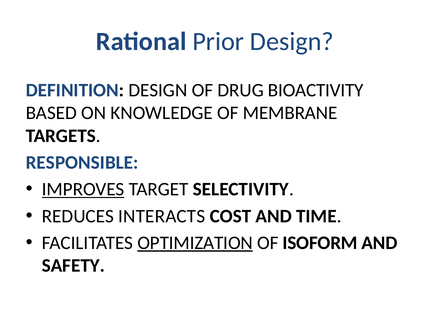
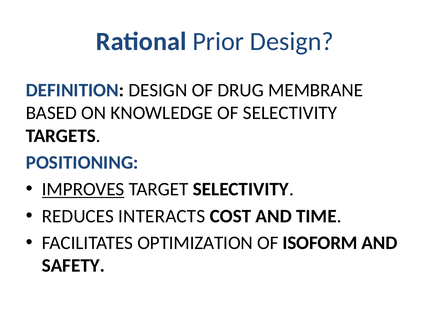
BIOACTIVITY: BIOACTIVITY -> MEMBRANE
OF MEMBRANE: MEMBRANE -> SELECTIVITY
RESPONSIBLE: RESPONSIBLE -> POSITIONING
OPTIMIZATION underline: present -> none
